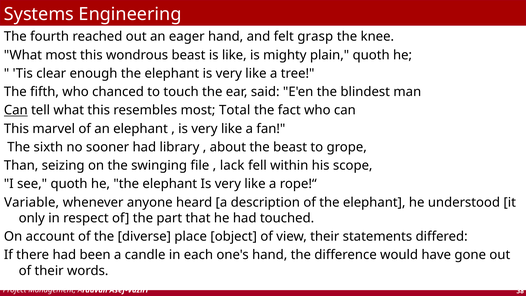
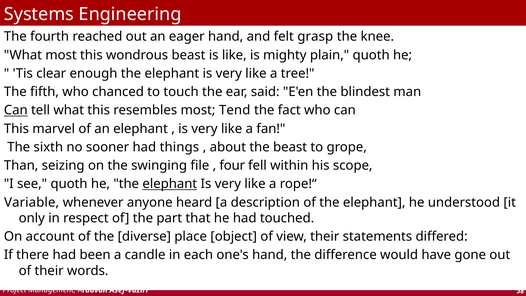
Total: Total -> Tend
library: library -> things
lack: lack -> four
elephant at (170, 184) underline: none -> present
